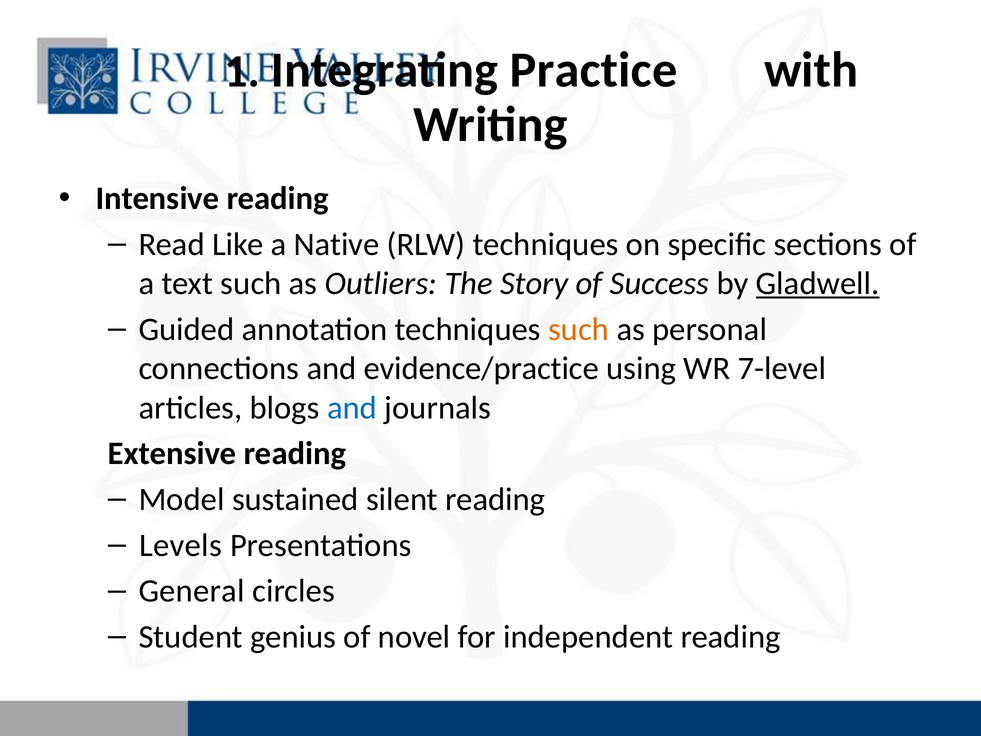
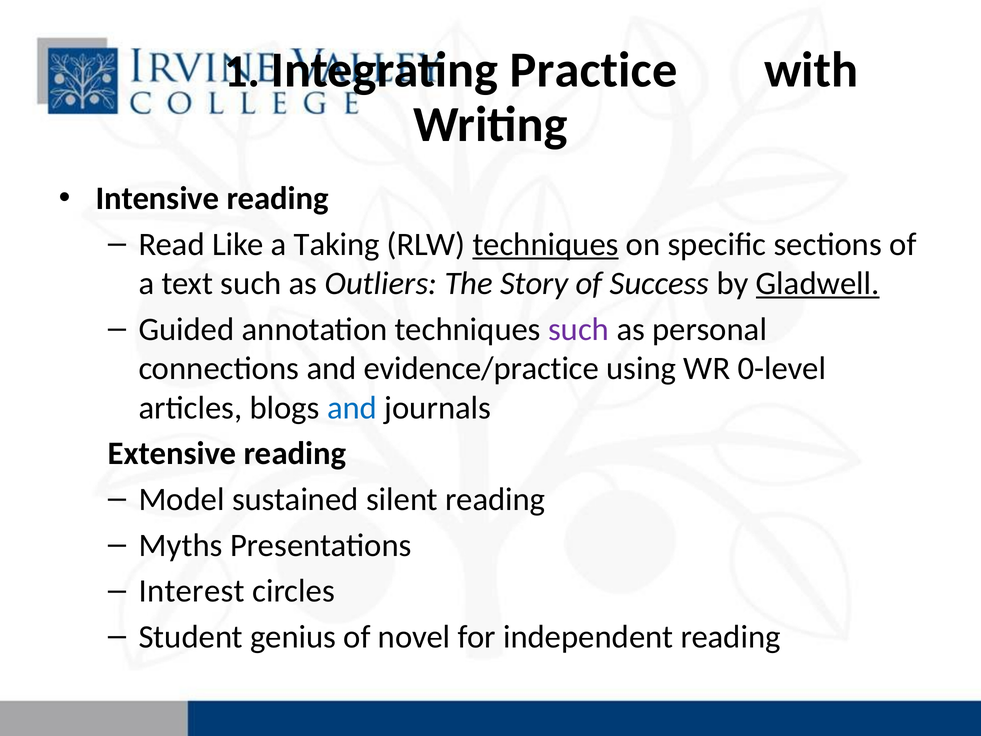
Native: Native -> Taking
techniques at (546, 244) underline: none -> present
such at (579, 329) colour: orange -> purple
7-level: 7-level -> 0-level
Levels: Levels -> Myths
General: General -> Interest
